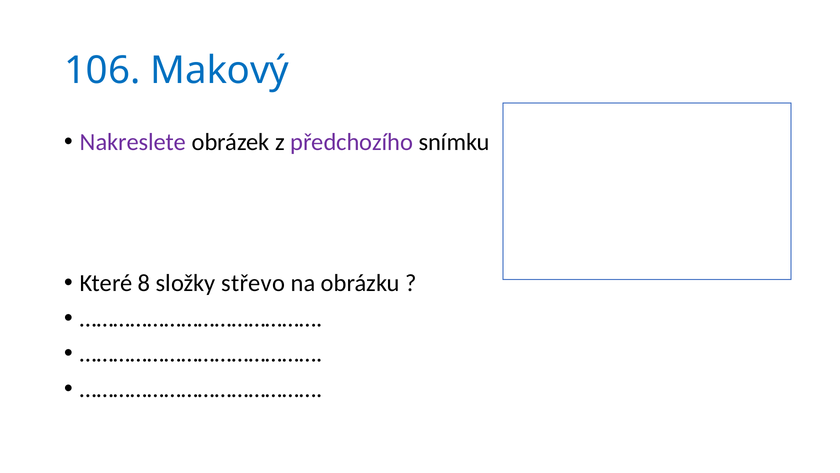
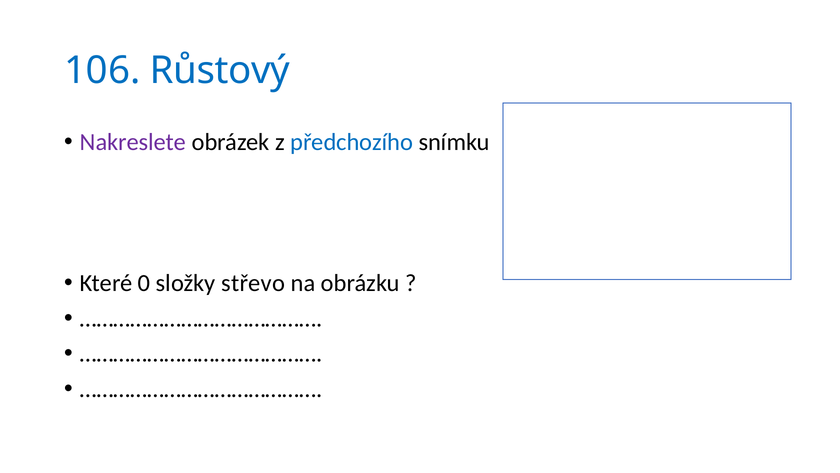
Makový: Makový -> Růstový
předchozího colour: purple -> blue
8: 8 -> 0
